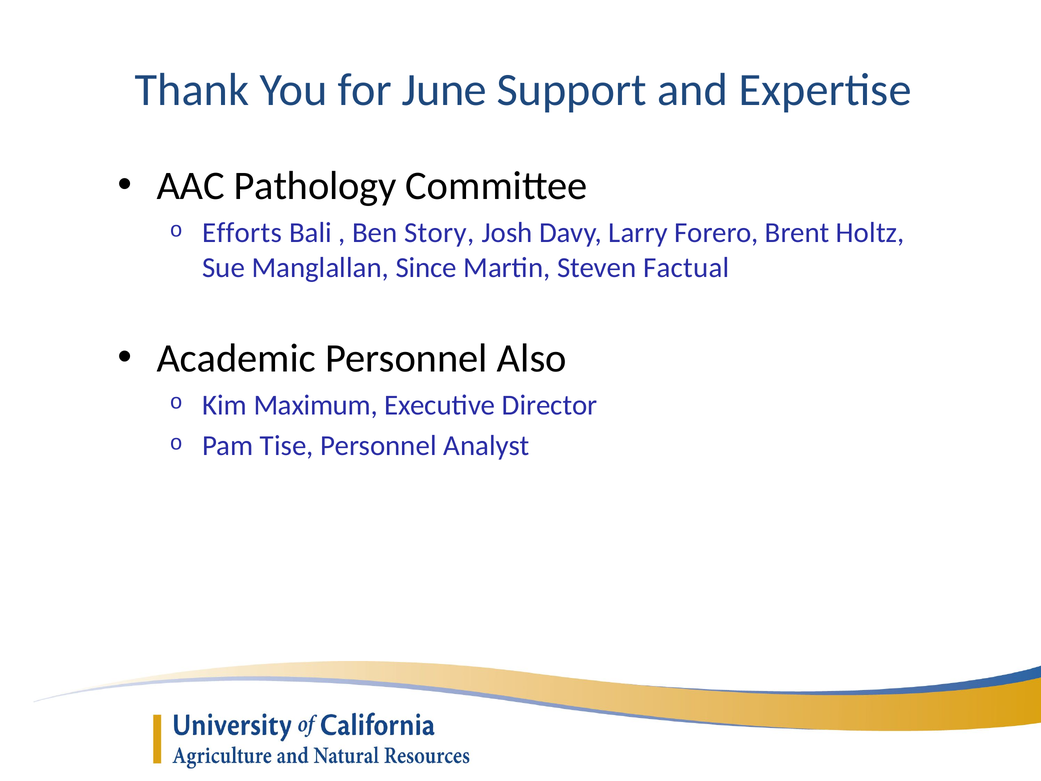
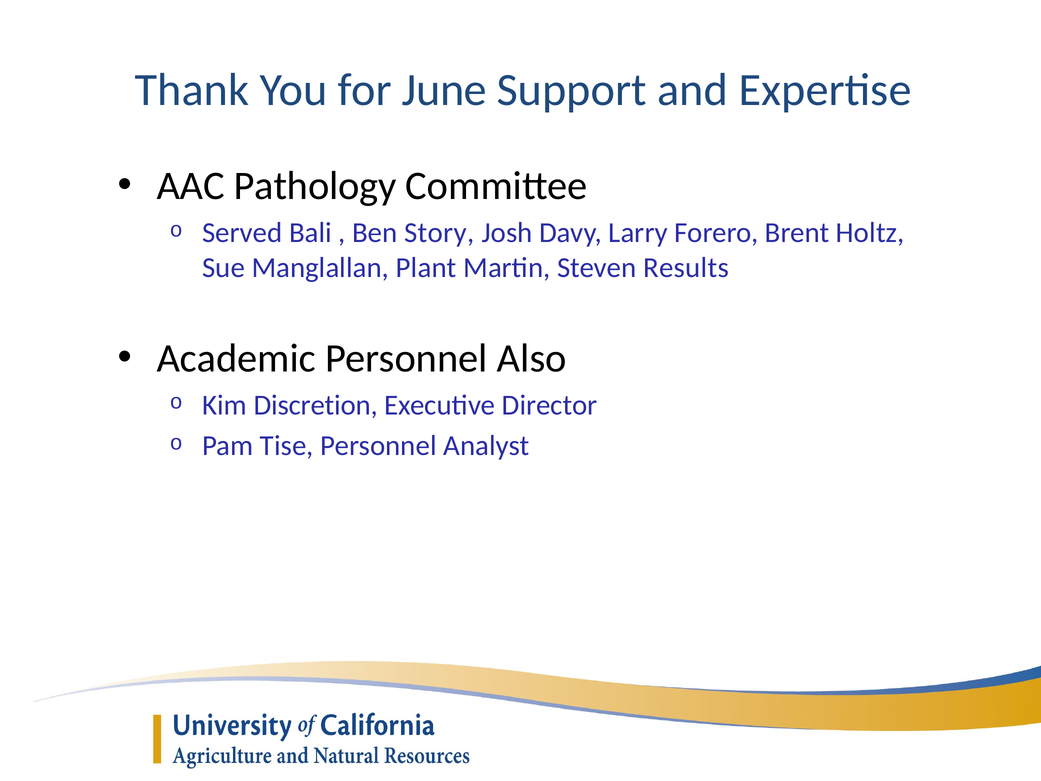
Efforts: Efforts -> Served
Since: Since -> Plant
Factual: Factual -> Results
Maximum: Maximum -> Discretion
